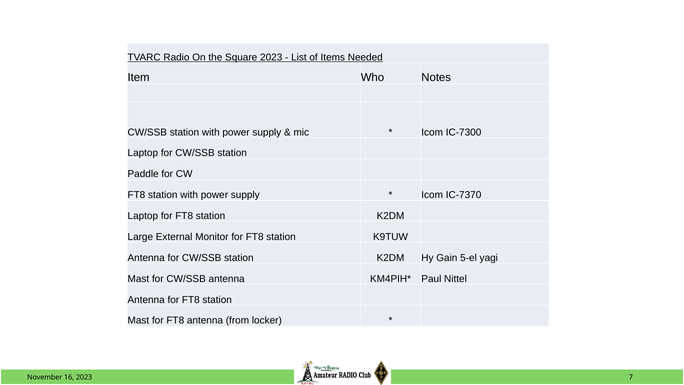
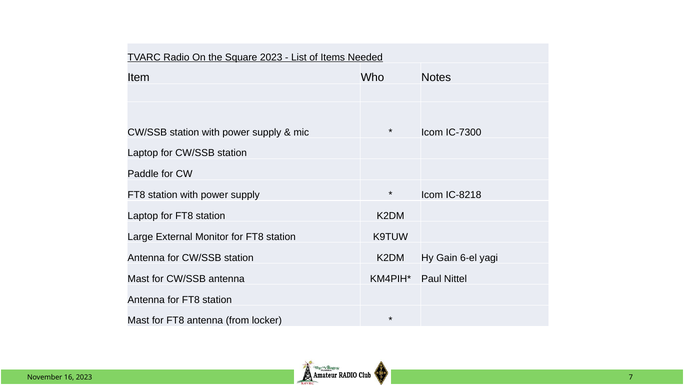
IC-7370: IC-7370 -> IC-8218
5-el: 5-el -> 6-el
